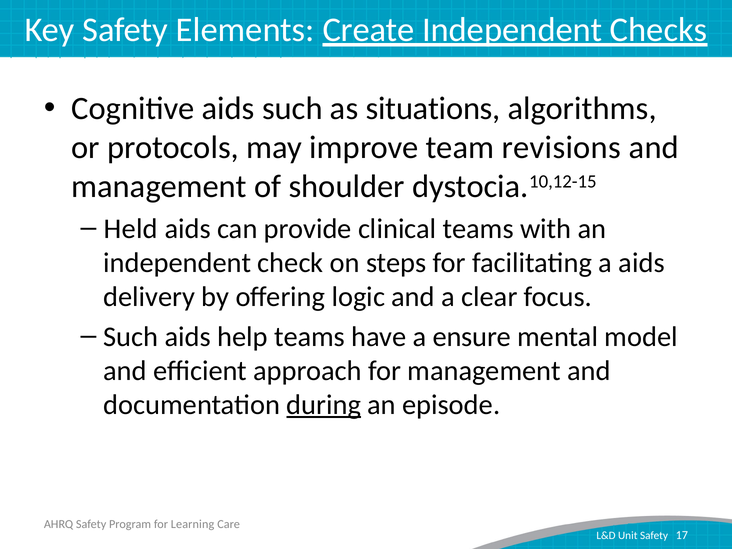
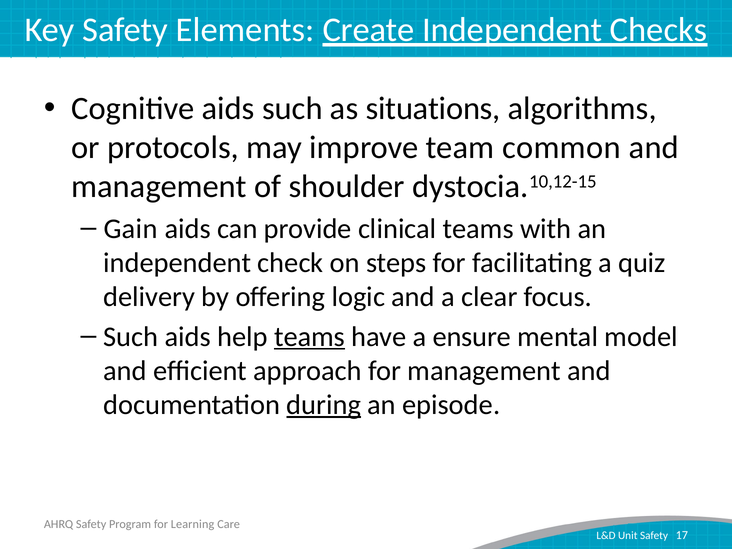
revisions: revisions -> common
Held: Held -> Gain
a aids: aids -> quiz
teams at (310, 337) underline: none -> present
